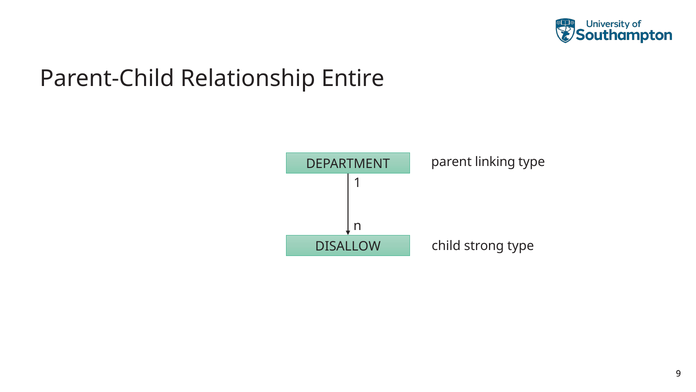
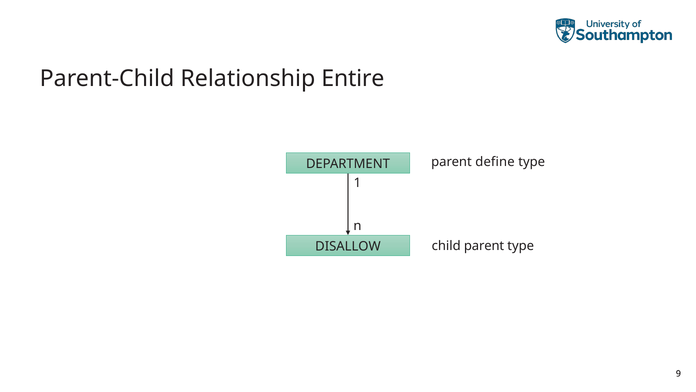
linking: linking -> define
child strong: strong -> parent
